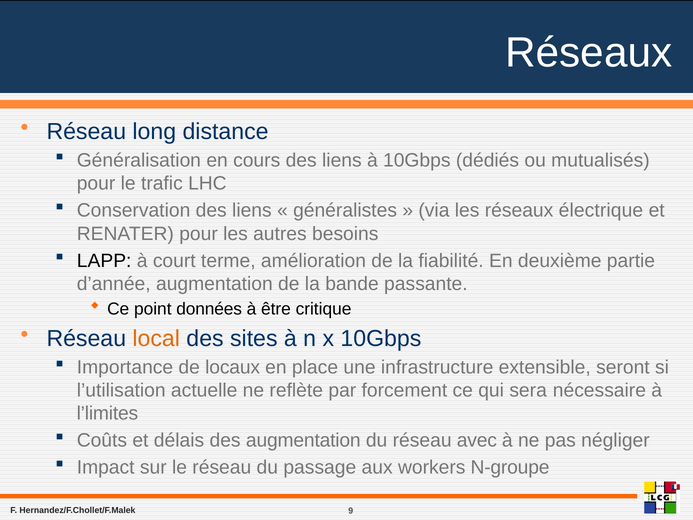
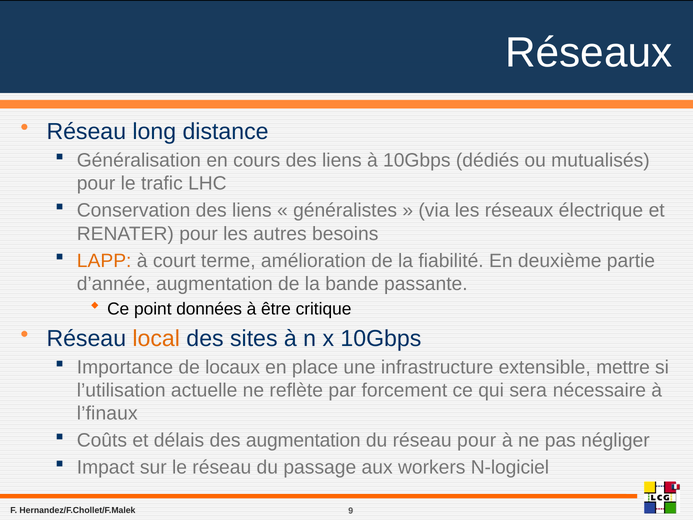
LAPP colour: black -> orange
seront: seront -> mettre
l’limites: l’limites -> l’finaux
réseau avec: avec -> pour
N-groupe: N-groupe -> N-logiciel
